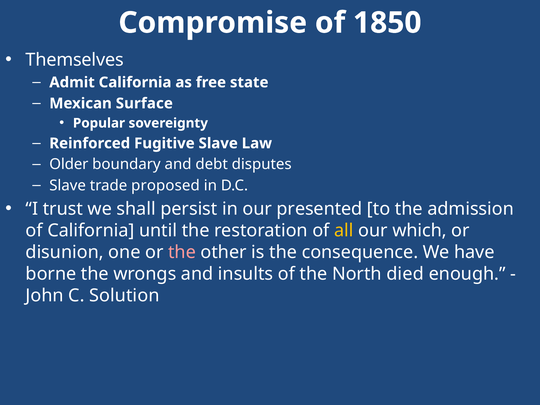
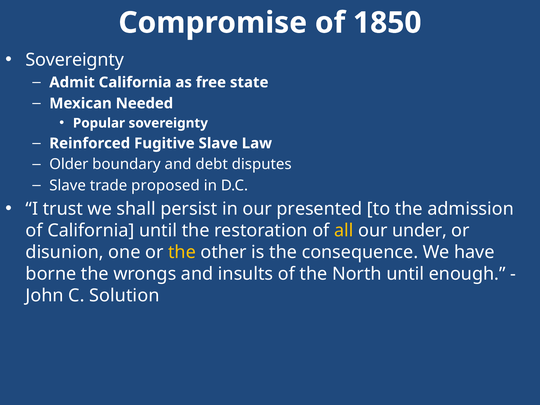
Themselves at (75, 60): Themselves -> Sovereignty
Surface: Surface -> Needed
which: which -> under
the at (182, 252) colour: pink -> yellow
North died: died -> until
